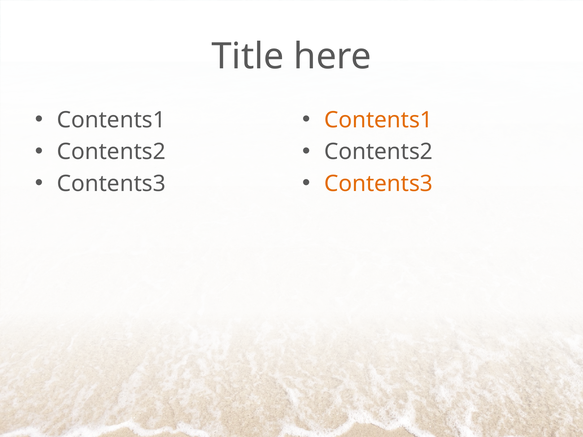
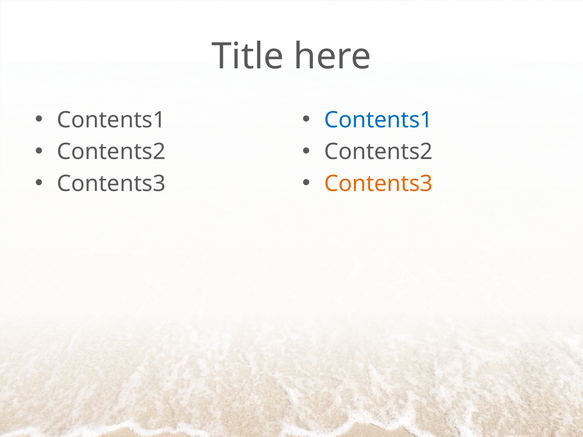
Contents1 at (379, 120) colour: orange -> blue
